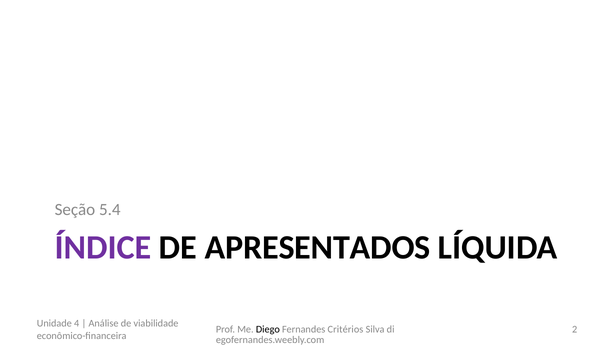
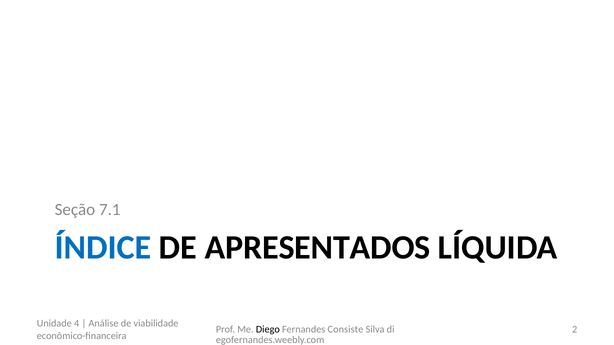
5.4: 5.4 -> 7.1
ÍNDICE colour: purple -> blue
Critérios: Critérios -> Consiste
